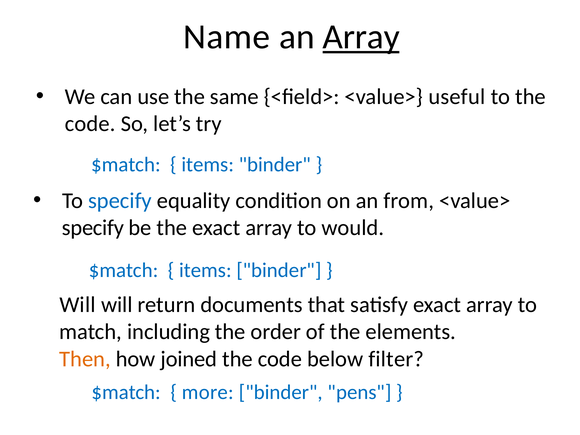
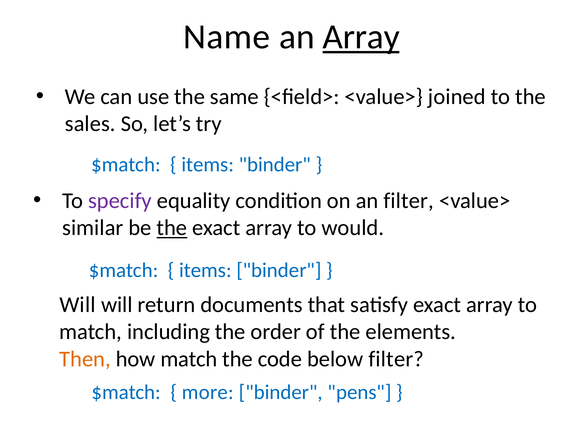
useful: useful -> joined
code at (90, 124): code -> sales
specify at (120, 201) colour: blue -> purple
an from: from -> filter
specify at (93, 228): specify -> similar
the at (172, 228) underline: none -> present
how joined: joined -> match
